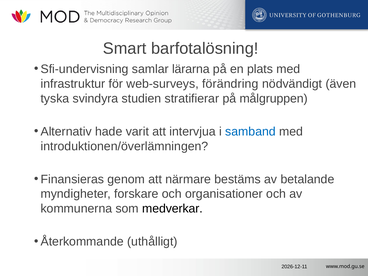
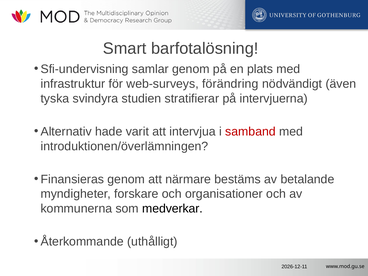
samlar lärarna: lärarna -> genom
målgruppen: målgruppen -> intervjuerna
samband colour: blue -> red
